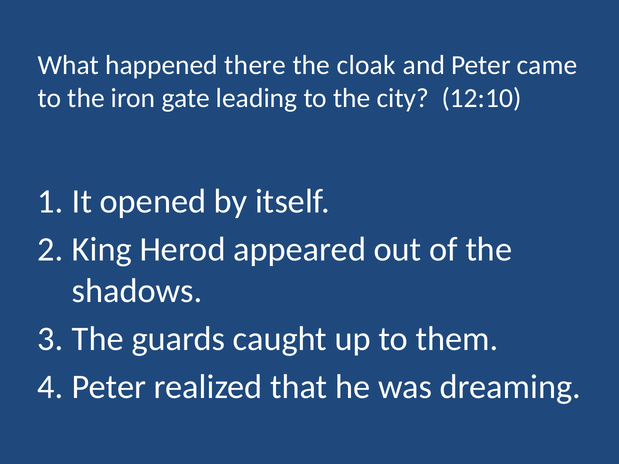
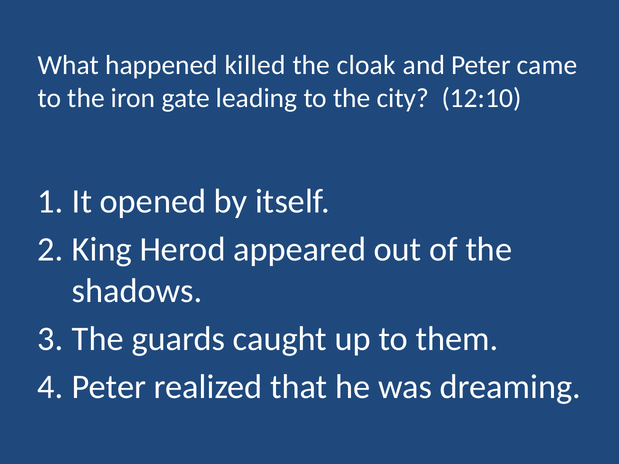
there: there -> killed
